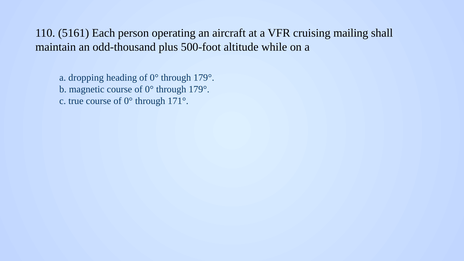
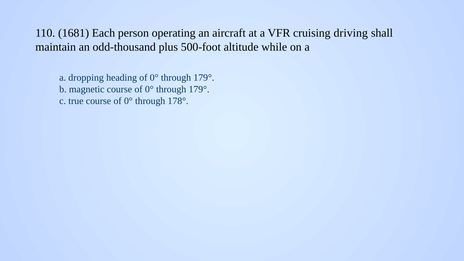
5161: 5161 -> 1681
mailing: mailing -> driving
171°: 171° -> 178°
